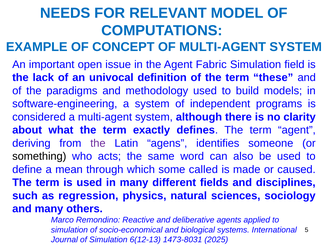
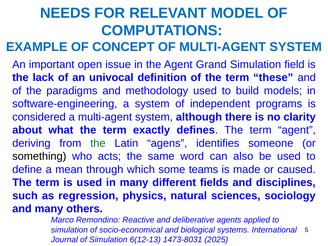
Fabric: Fabric -> Grand
the at (98, 143) colour: purple -> green
called: called -> teams
